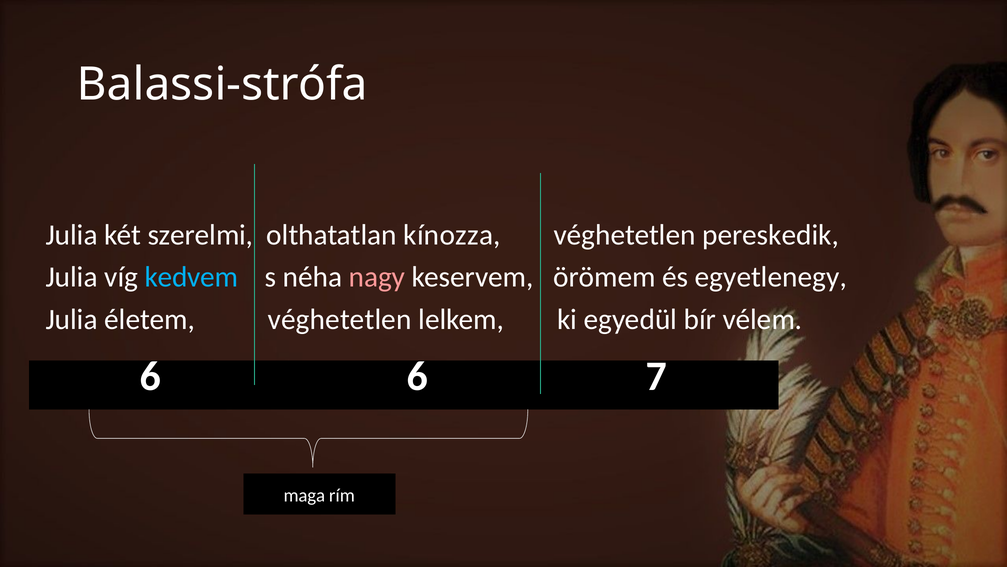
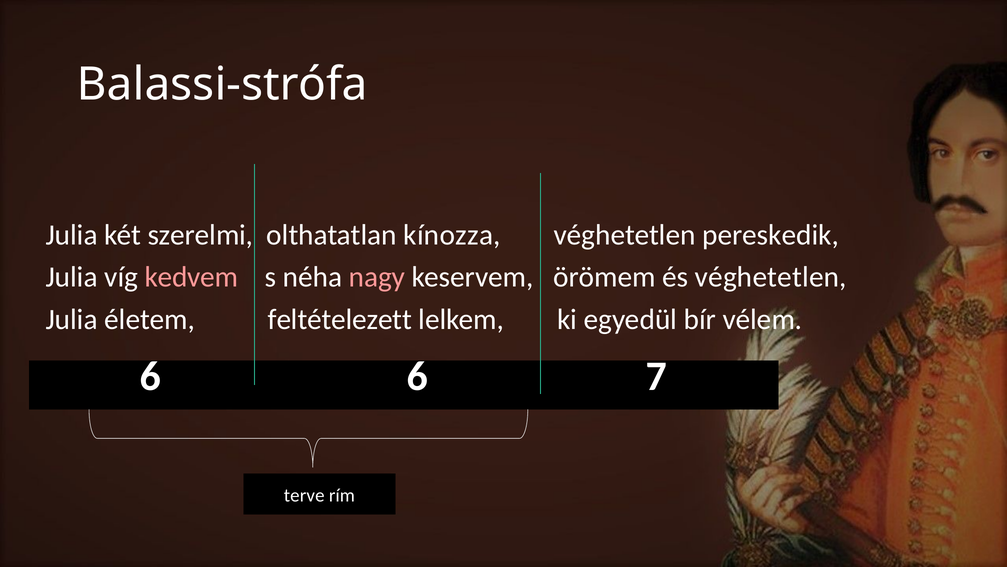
kedvem colour: light blue -> pink
és egyetlenegy: egyetlenegy -> véghetetlen
életem véghetetlen: véghetetlen -> feltételezett
maga: maga -> terve
